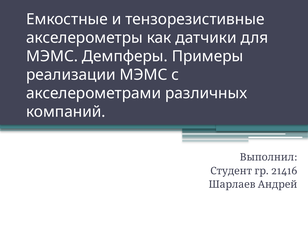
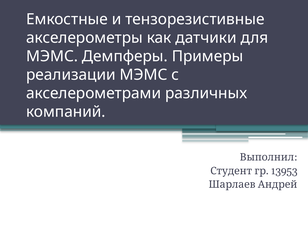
21416: 21416 -> 13953
